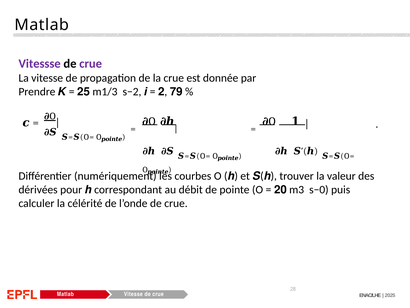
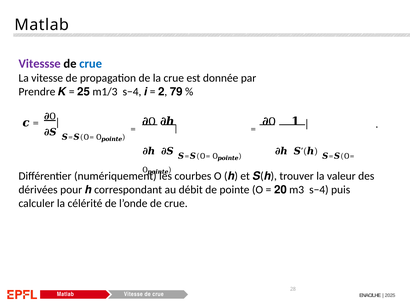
crue at (91, 64) colour: purple -> blue
m1/3 s−2: s−2 -> s−4
m3 s−0: s−0 -> s−4
